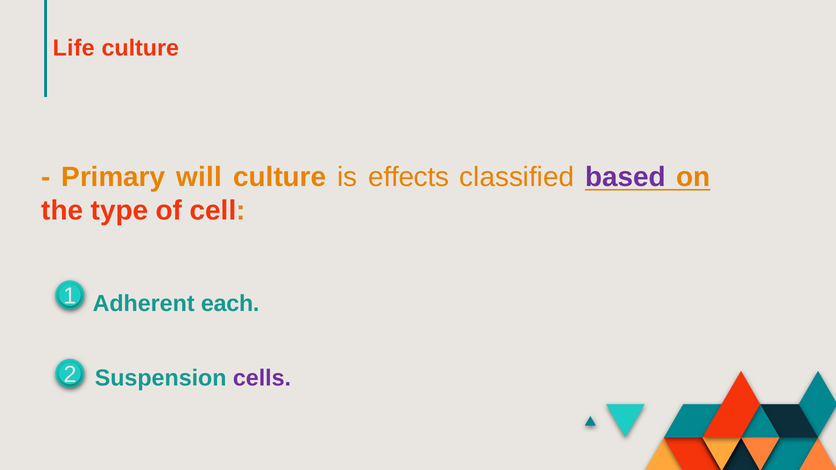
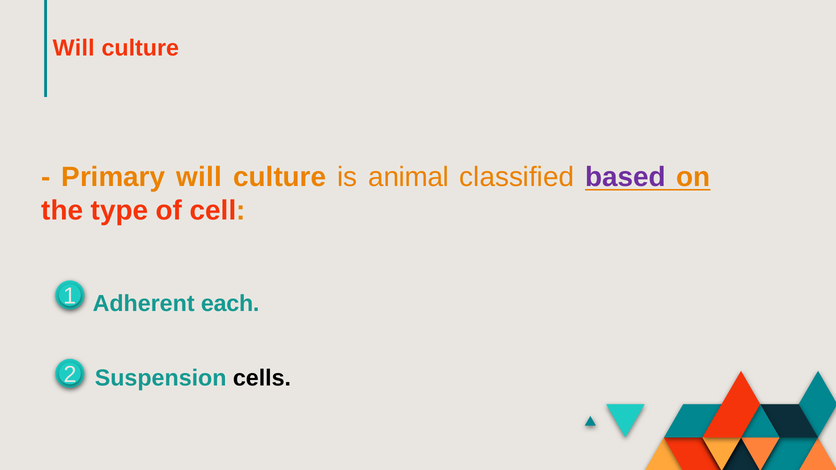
Life at (74, 48): Life -> Will
effects: effects -> animal
cells colour: purple -> black
